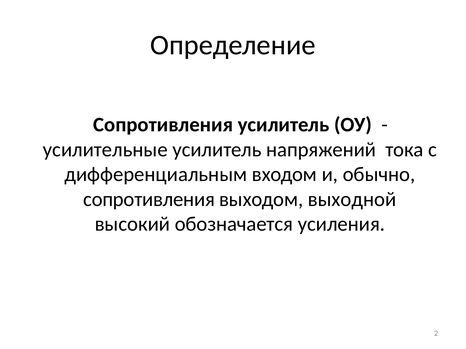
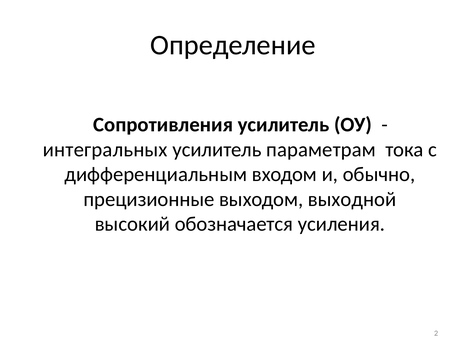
усилительные: усилительные -> интегральных
напряжений: напряжений -> параметрам
сопротивления at (149, 199): сопротивления -> прецизионные
